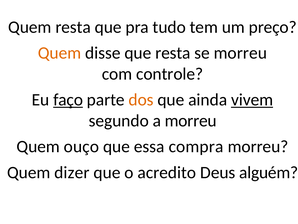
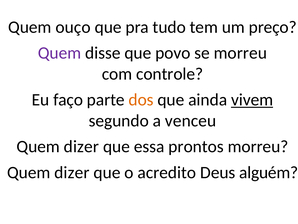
Quem resta: resta -> ouço
Quem at (60, 53) colour: orange -> purple
que resta: resta -> povo
faço underline: present -> none
a morreu: morreu -> venceu
ouço at (81, 146): ouço -> dizer
compra: compra -> prontos
